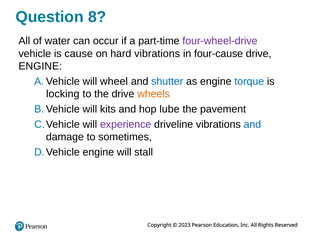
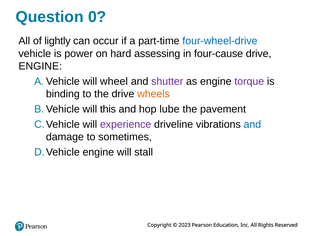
8: 8 -> 0
water: water -> lightly
four-wheel-drive colour: purple -> blue
cause: cause -> power
hard vibrations: vibrations -> assessing
shutter colour: blue -> purple
torque colour: blue -> purple
locking: locking -> binding
kits: kits -> this
